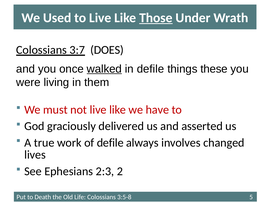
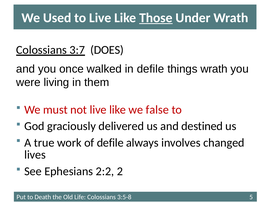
walked underline: present -> none
things these: these -> wrath
have: have -> false
asserted: asserted -> destined
2:3: 2:3 -> 2:2
